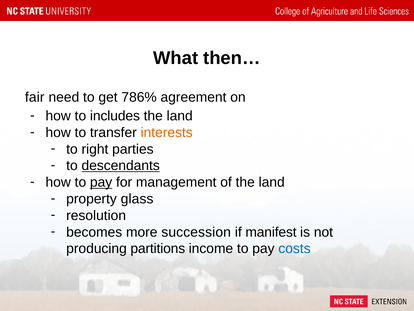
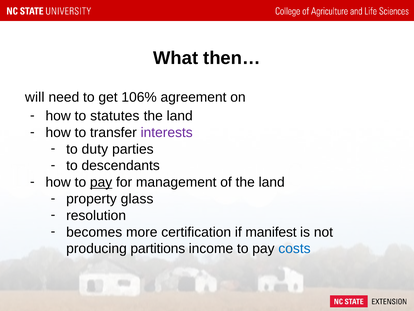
fair: fair -> will
786%: 786% -> 106%
includes: includes -> statutes
interests colour: orange -> purple
right: right -> duty
descendants underline: present -> none
succession: succession -> certification
